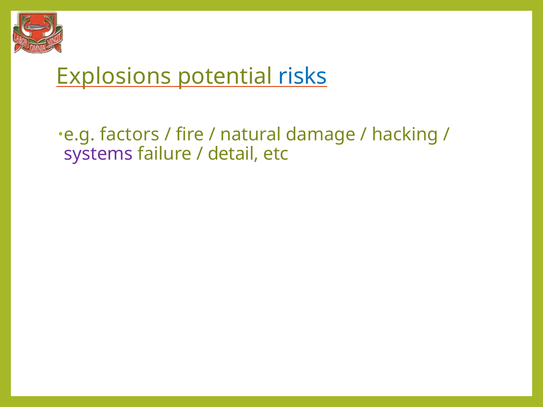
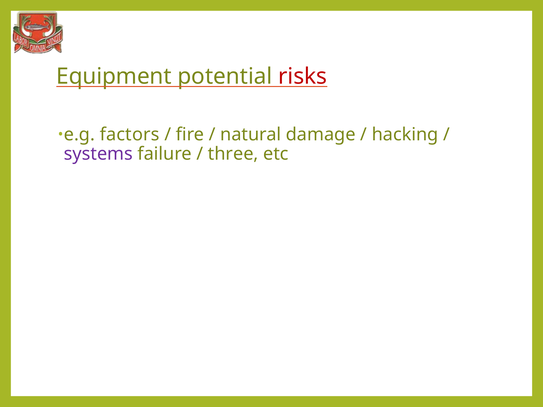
Explosions: Explosions -> Equipment
risks colour: blue -> red
detail: detail -> three
